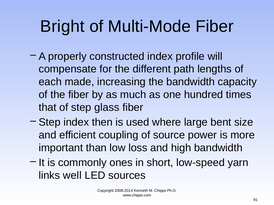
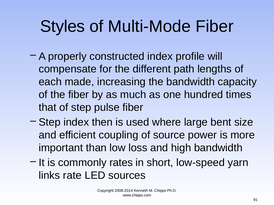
Bright: Bright -> Styles
glass: glass -> pulse
ones: ones -> rates
well: well -> rate
